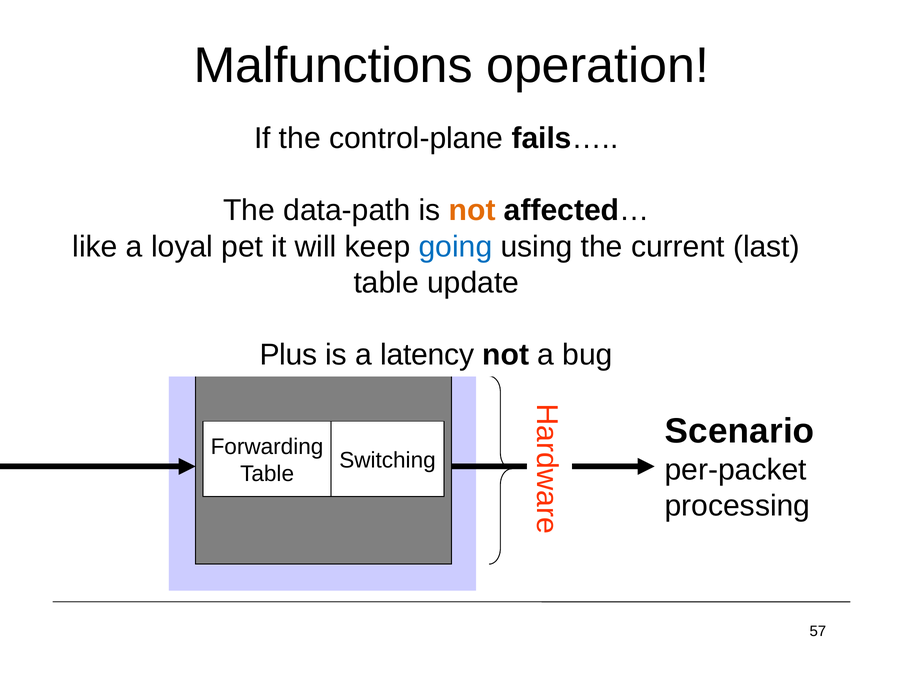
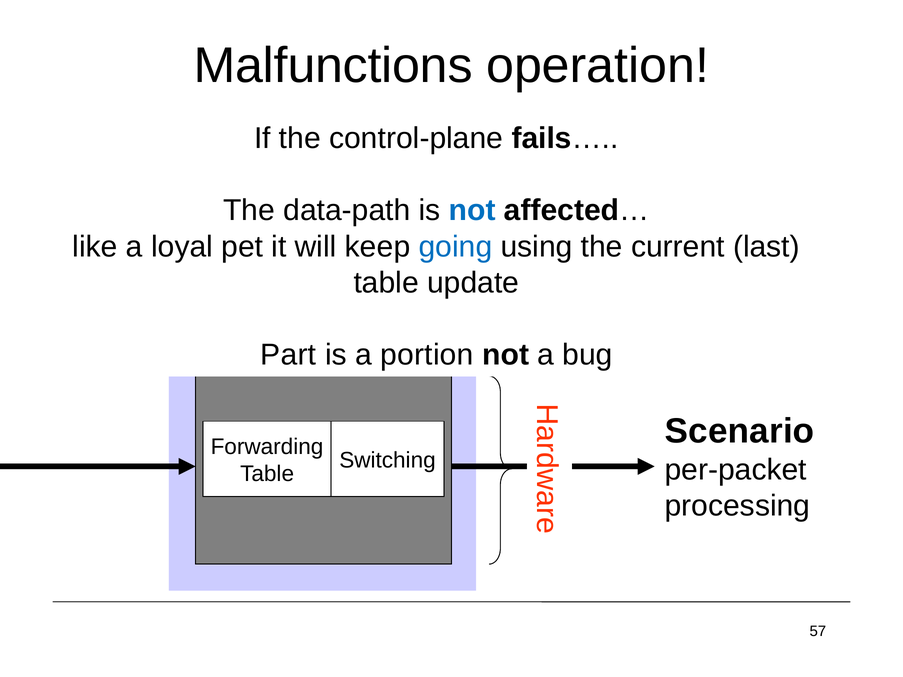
not at (472, 211) colour: orange -> blue
Plus: Plus -> Part
latency: latency -> portion
